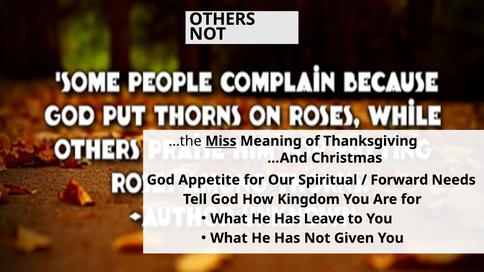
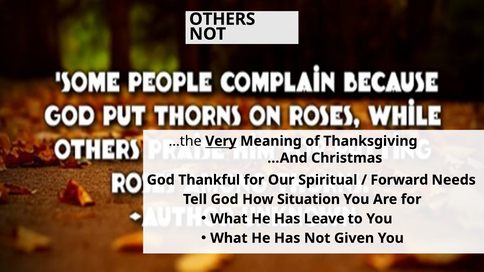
Miss: Miss -> Very
Appetite: Appetite -> Thankful
Kingdom: Kingdom -> Situation
